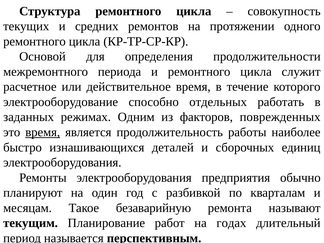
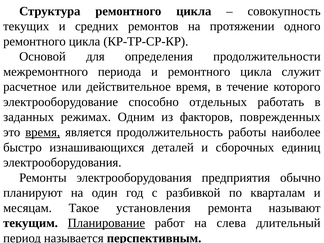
безаварийную: безаварийную -> установления
Планирование underline: none -> present
годах: годах -> слева
